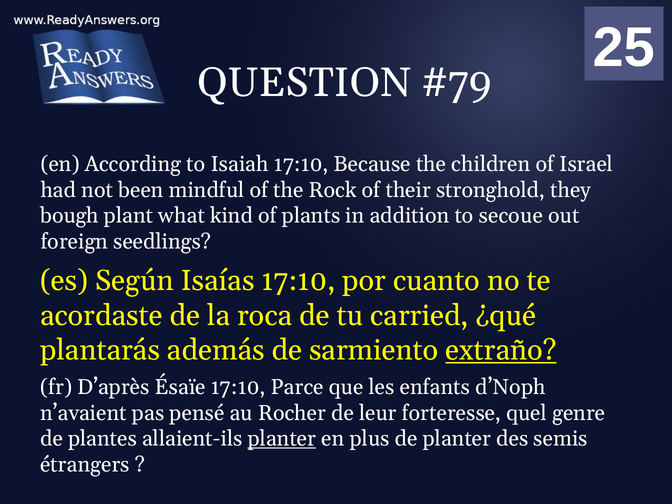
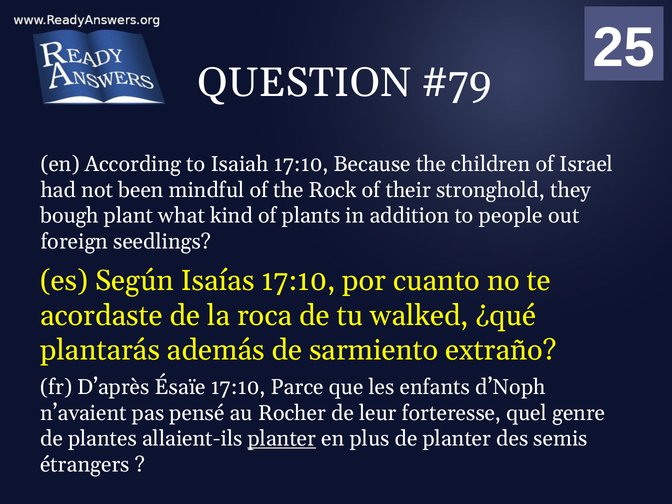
secoue: secoue -> people
carried: carried -> walked
extraño underline: present -> none
